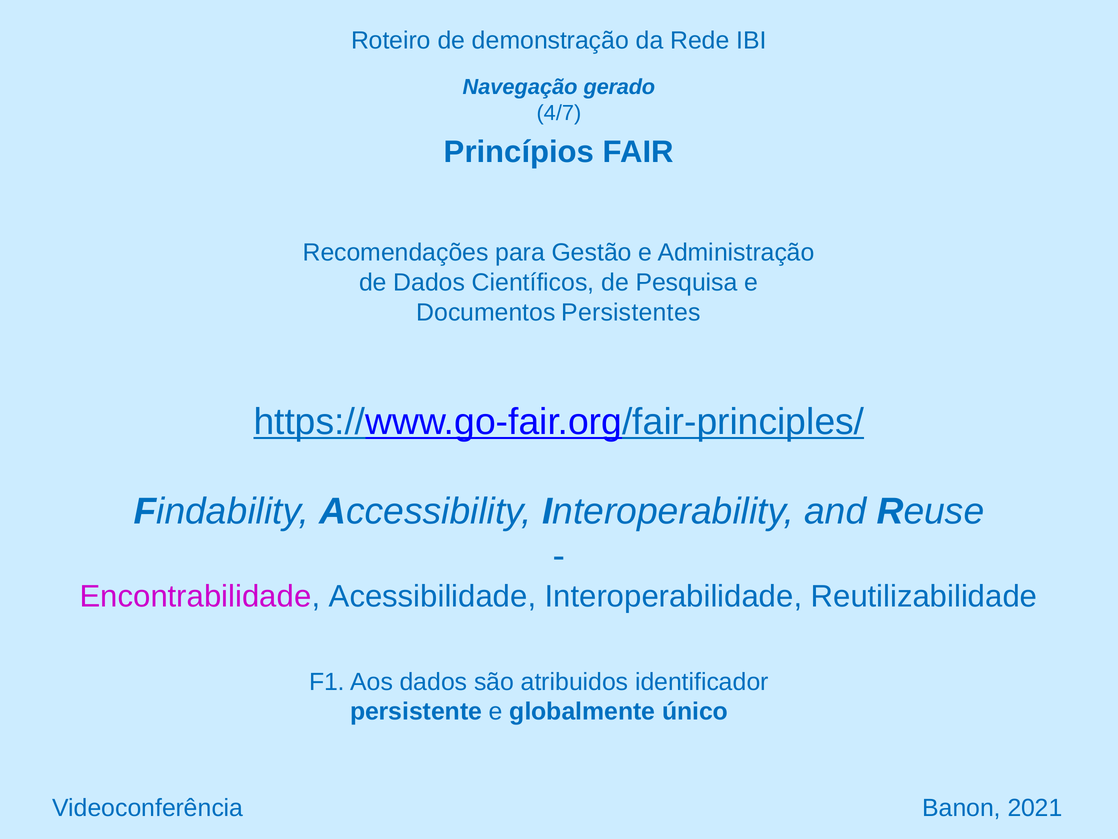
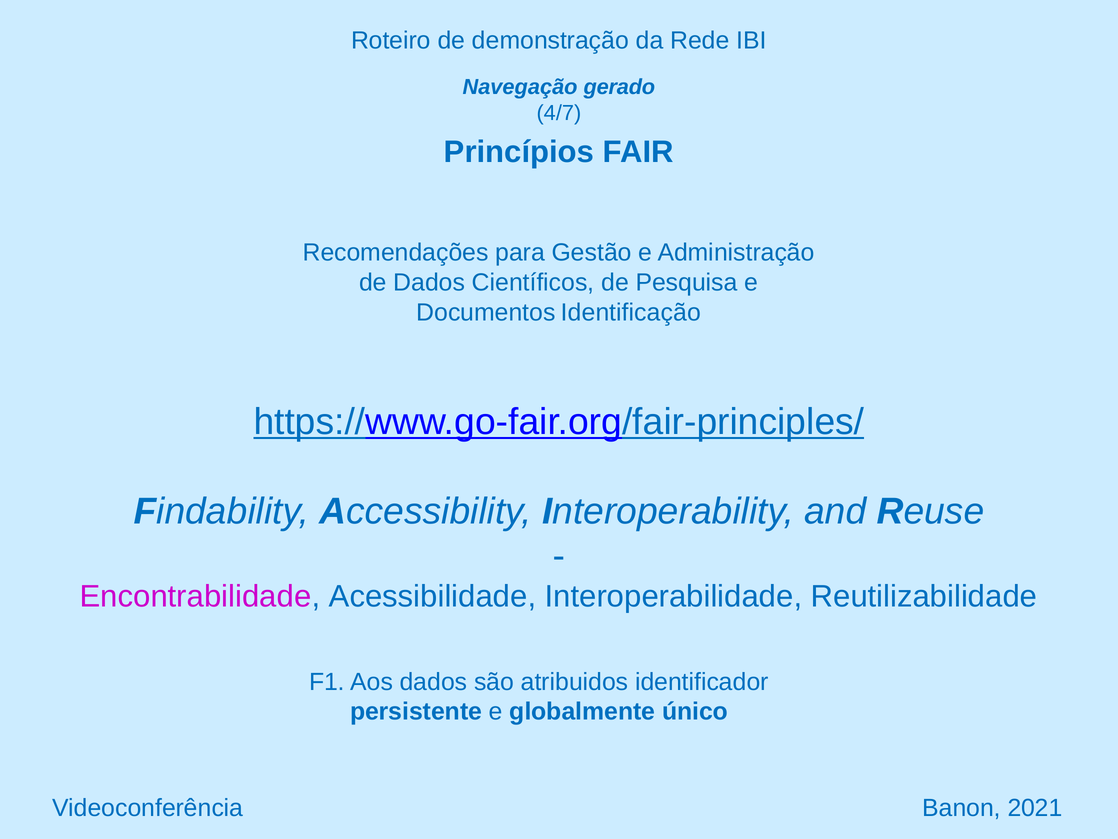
Persistentes: Persistentes -> Identificação
